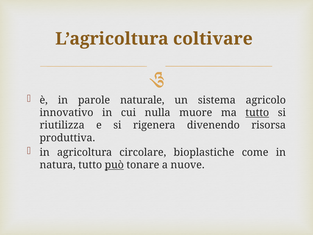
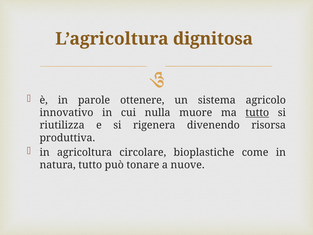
coltivare: coltivare -> dignitosa
naturale: naturale -> ottenere
può underline: present -> none
